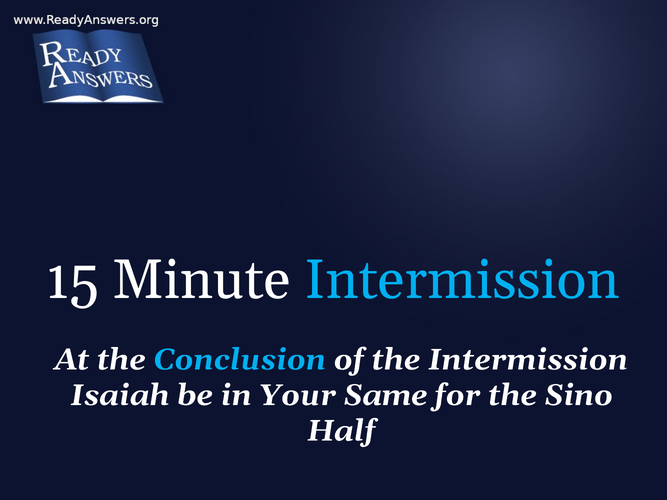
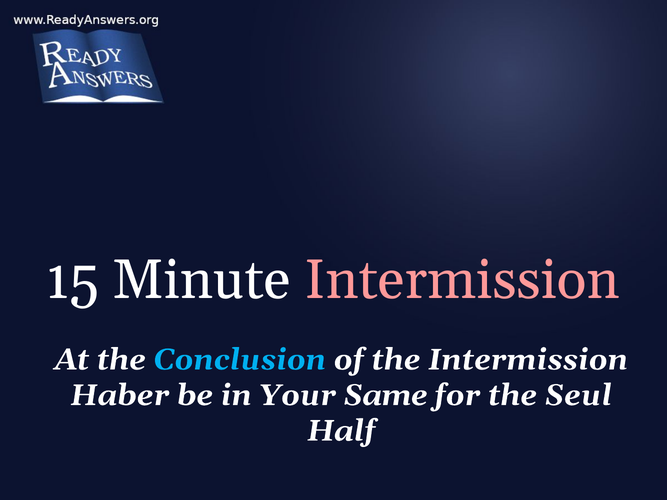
Intermission at (462, 280) colour: light blue -> pink
Isaiah: Isaiah -> Haber
Sino: Sino -> Seul
